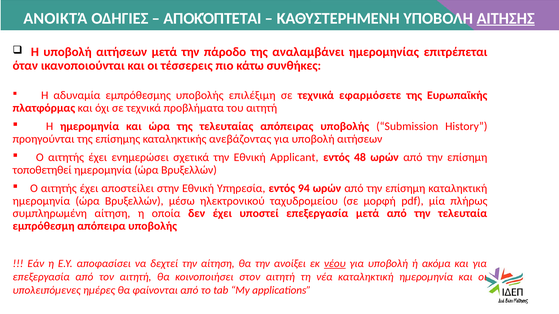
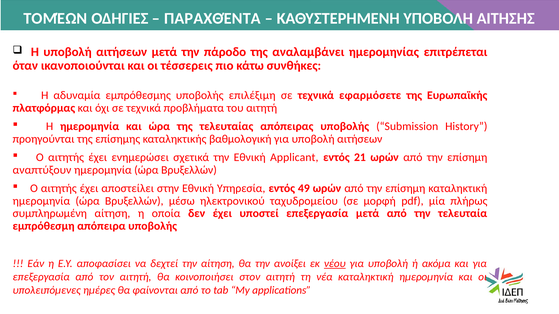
ΑΝΟΙΚΤΆ: ΑΝΟΙΚΤΆ -> ΤΟΜΈΩΝ
ΑΠΟΚΌΠΤΕΤΑΙ: ΑΠΟΚΌΠΤΕΤΑΙ -> ΠΑΡΑΧΘΈΝΤΑ
ΑΙΤΗΣΗΣ underline: present -> none
ανεβάζοντας: ανεβάζοντας -> βαθμολογική
48: 48 -> 21
τοποθετηθεί: τοποθετηθεί -> αναπτύξουν
94: 94 -> 49
